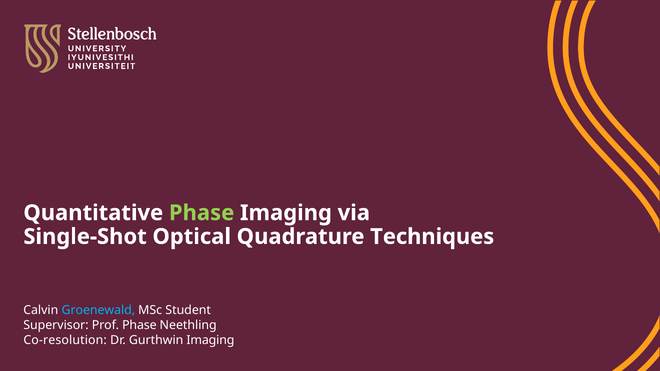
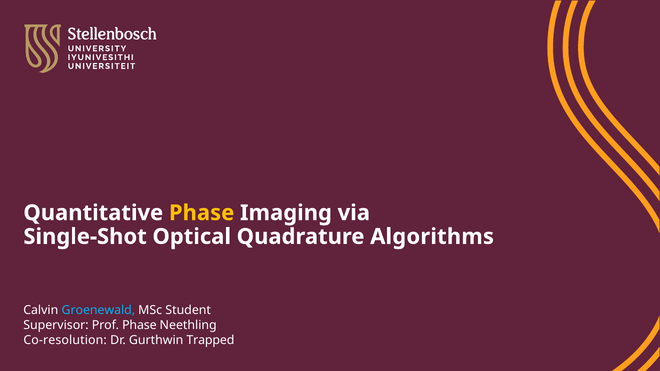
Phase at (202, 213) colour: light green -> yellow
Techniques: Techniques -> Algorithms
Gurthwin Imaging: Imaging -> Trapped
